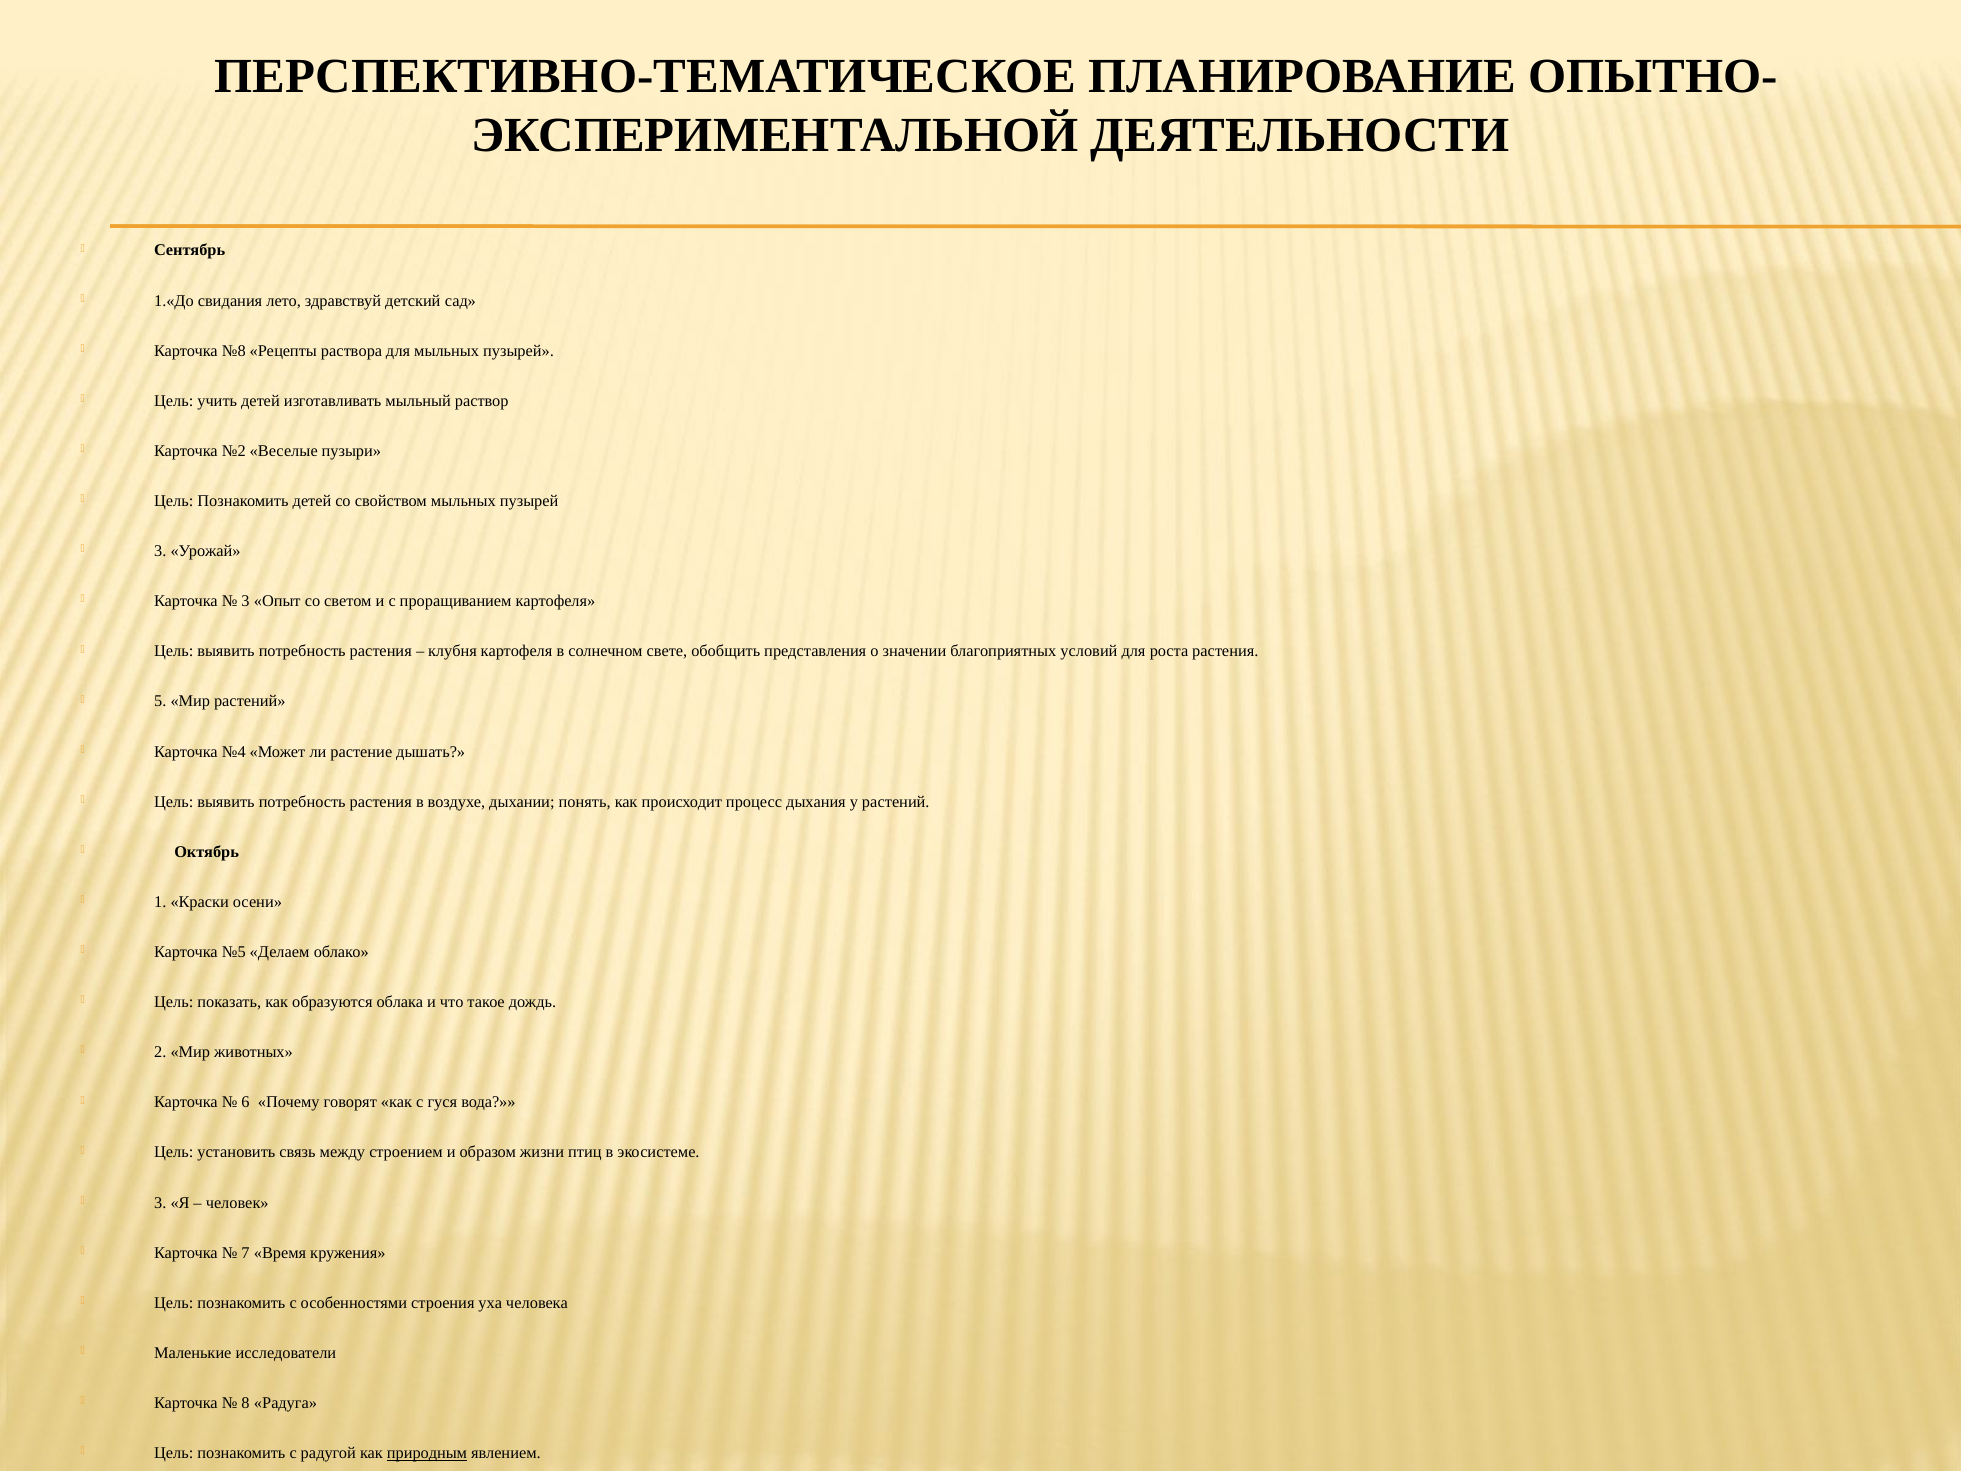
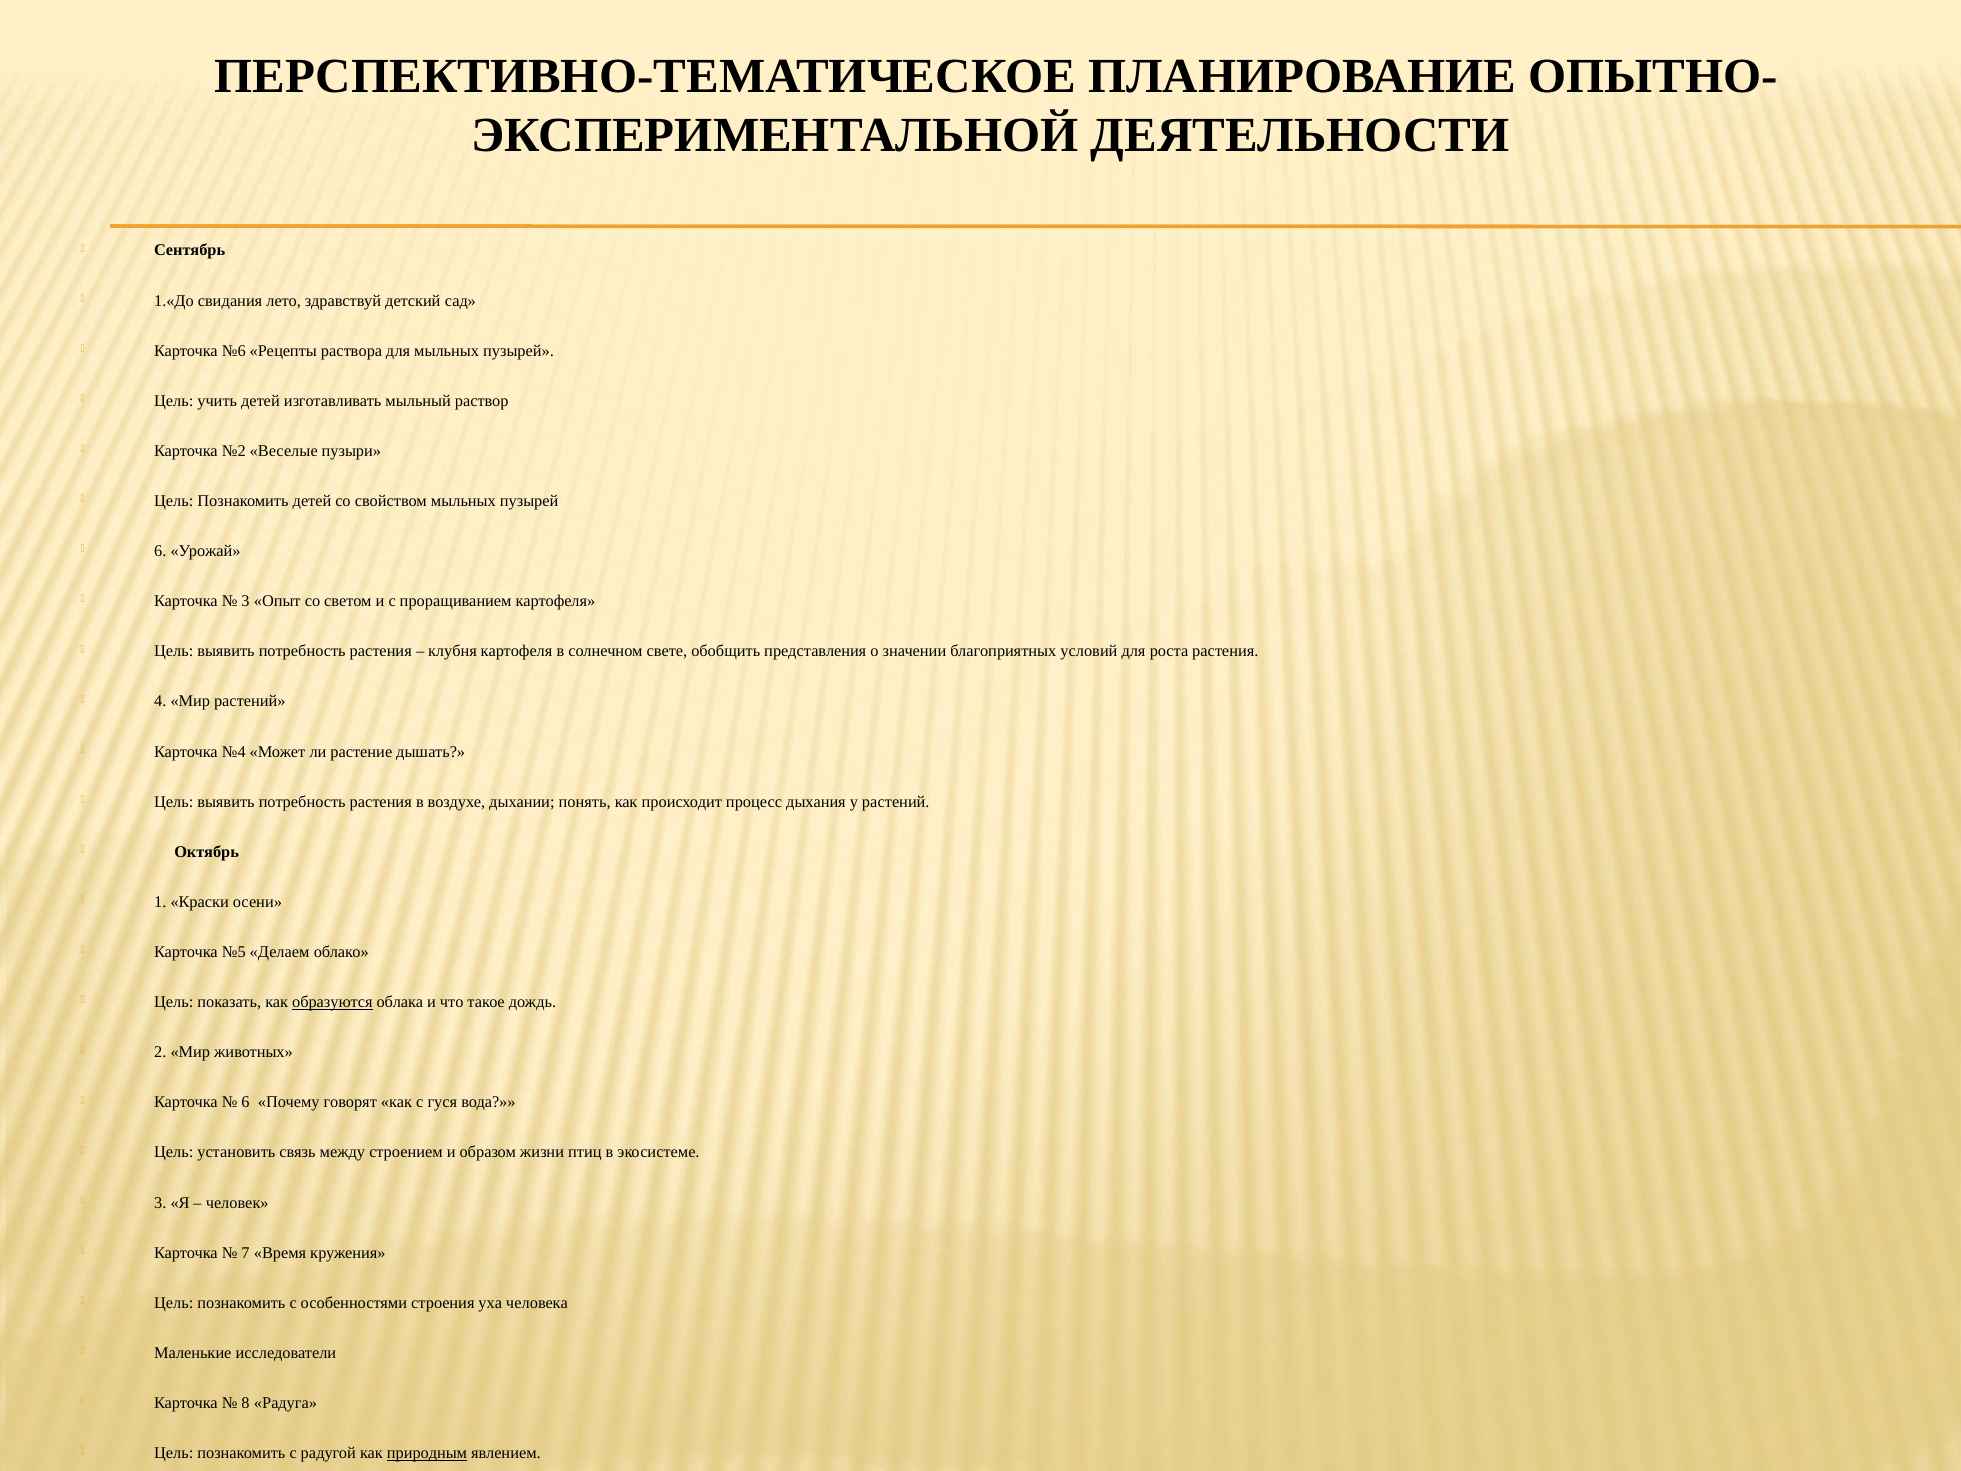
№8: №8 -> №6
3 at (160, 551): 3 -> 6
5: 5 -> 4
образуются underline: none -> present
